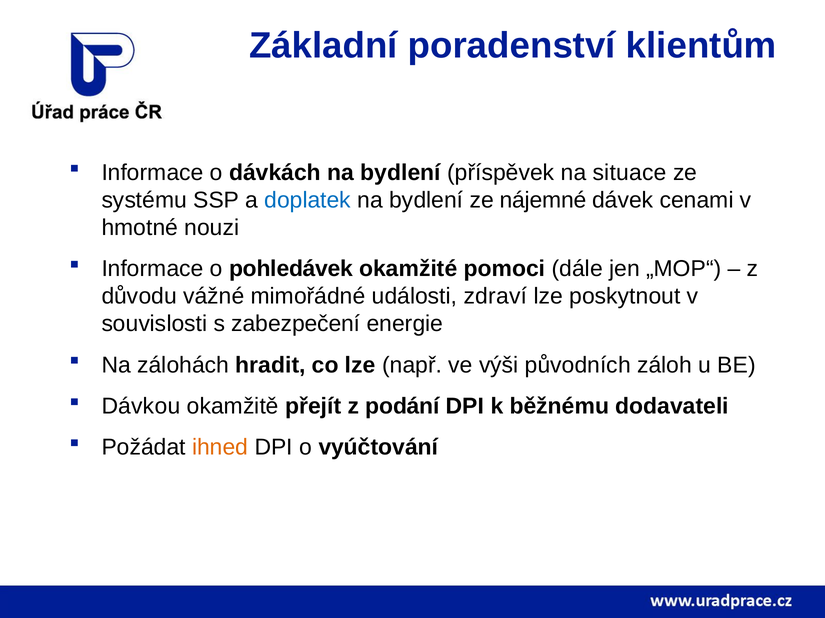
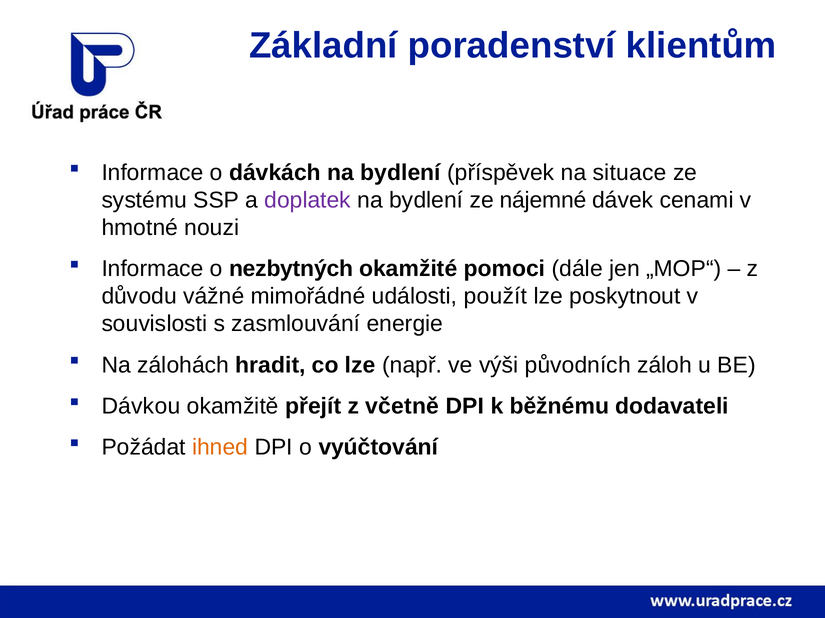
doplatek colour: blue -> purple
pohledávek: pohledávek -> nezbytných
zdraví: zdraví -> použít
zabezpečení: zabezpečení -> zasmlouvání
podání: podání -> včetně
